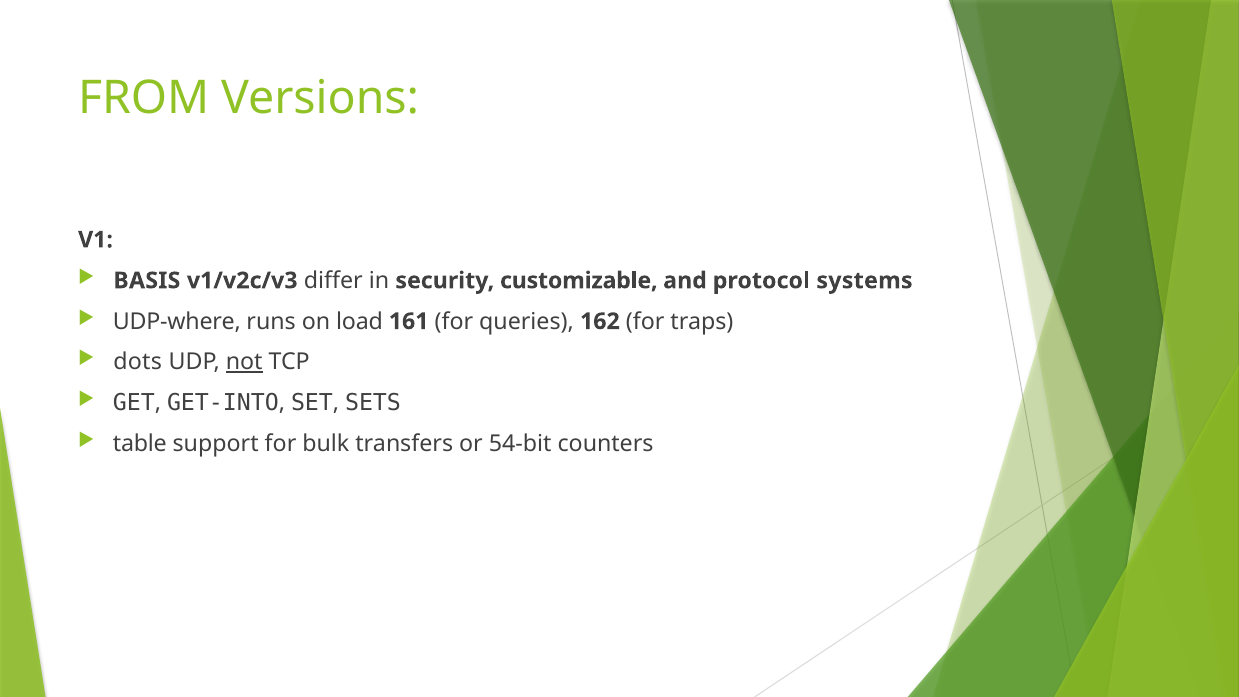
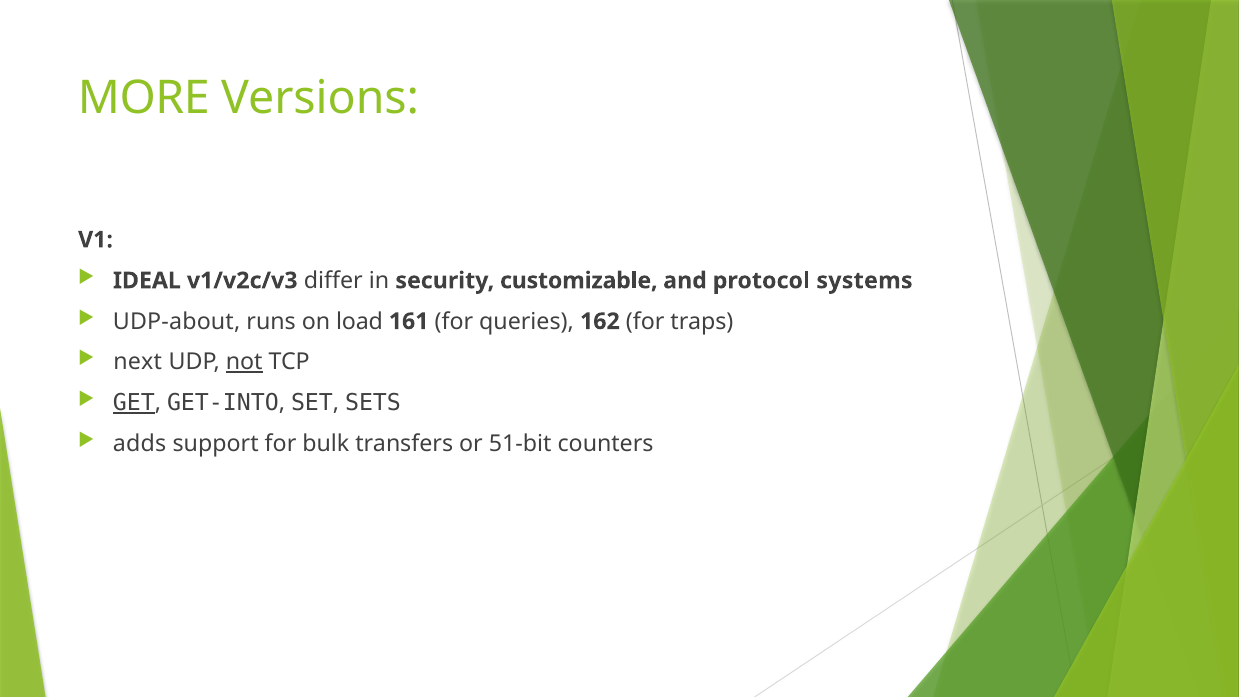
FROM: FROM -> MORE
BASIS: BASIS -> IDEAL
UDP-where: UDP-where -> UDP-about
dots: dots -> next
GET underline: none -> present
table: table -> adds
54-bit: 54-bit -> 51-bit
